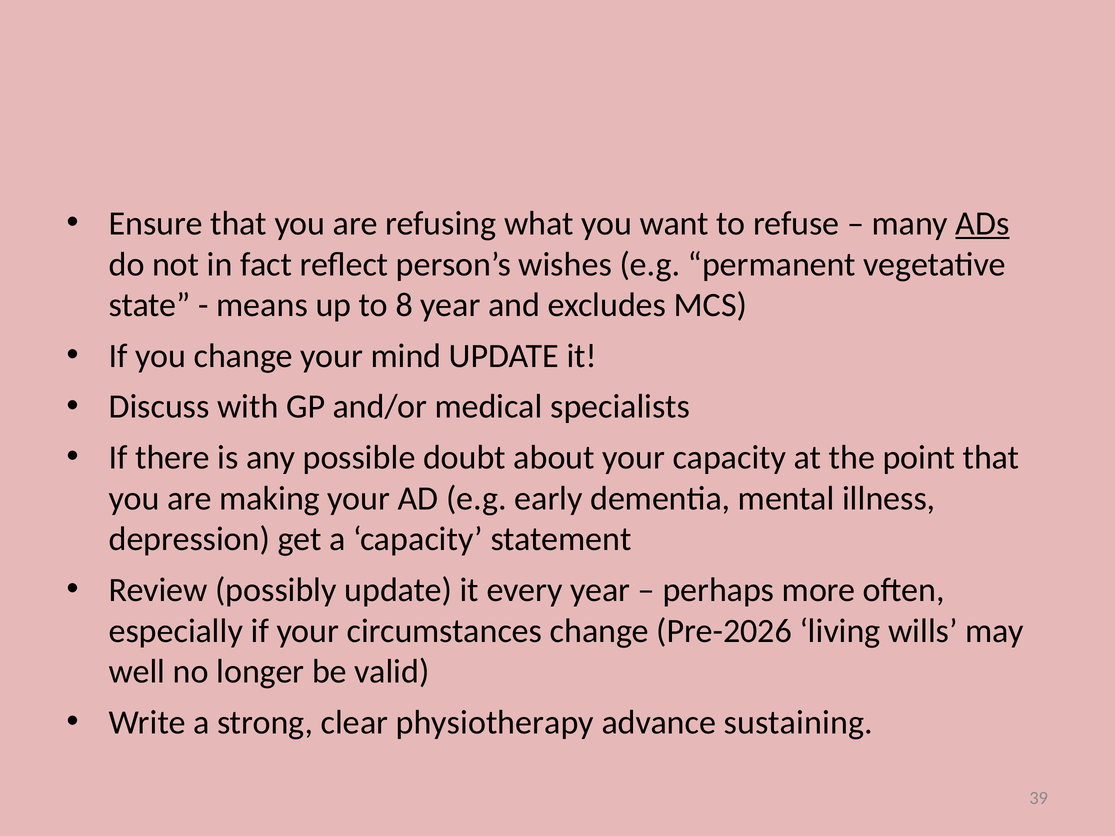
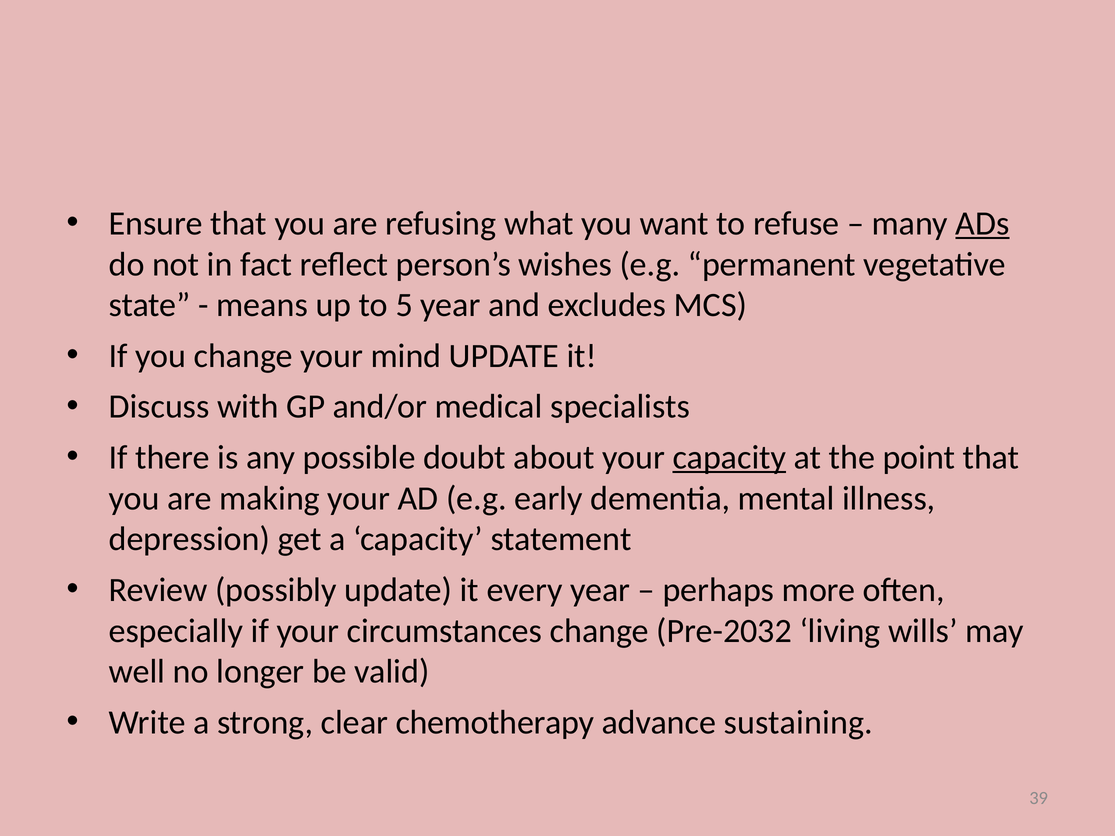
8: 8 -> 5
capacity at (729, 458) underline: none -> present
Pre-2026: Pre-2026 -> Pre-2032
physiotherapy: physiotherapy -> chemotherapy
